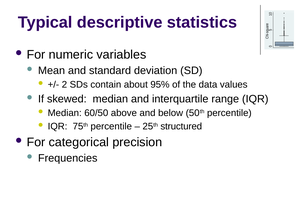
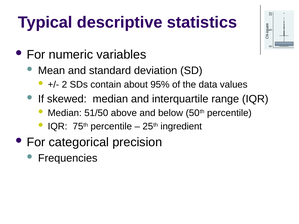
60/50: 60/50 -> 51/50
structured: structured -> ingredient
